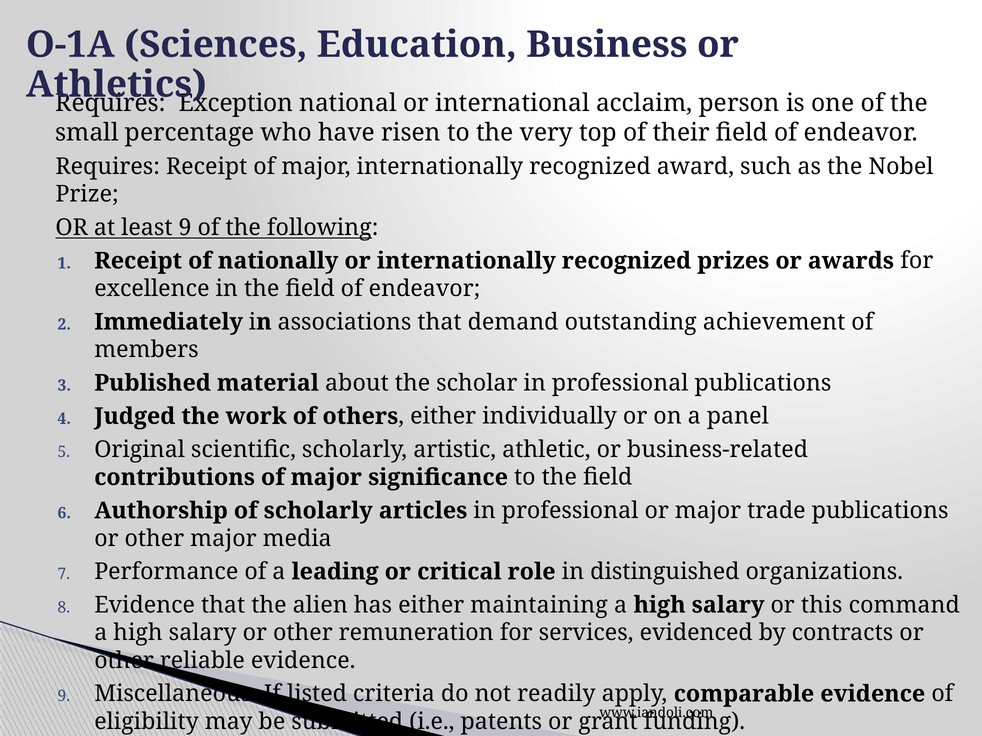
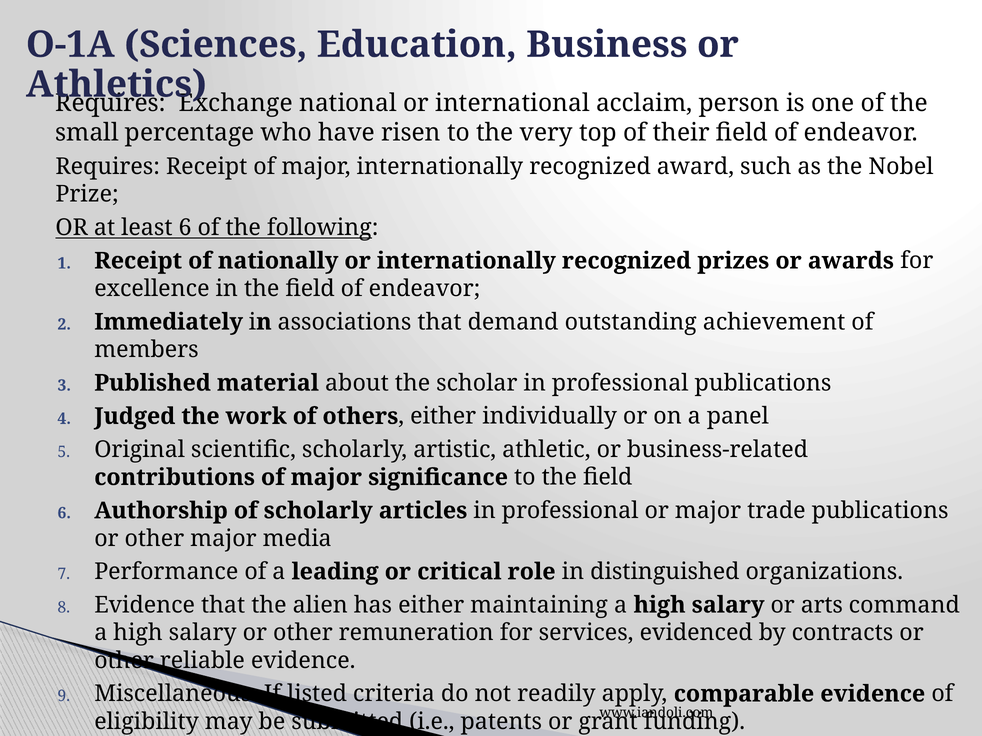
Exception: Exception -> Exchange
least 9: 9 -> 6
this: this -> arts
